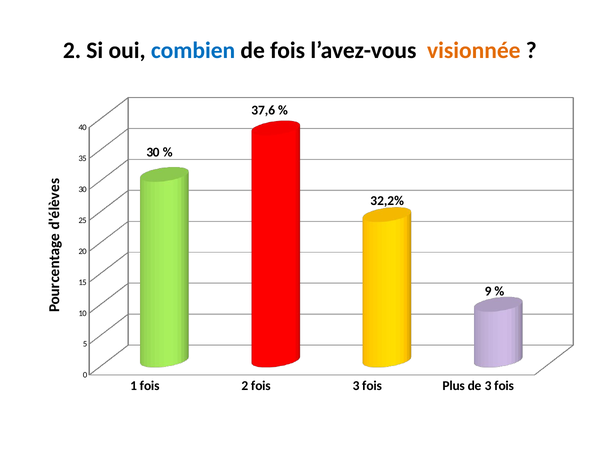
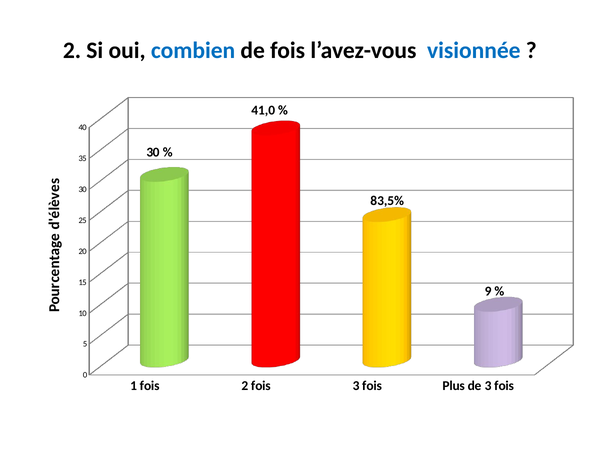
visionnée colour: orange -> blue
37,6: 37,6 -> 41,0
32,2%: 32,2% -> 83,5%
